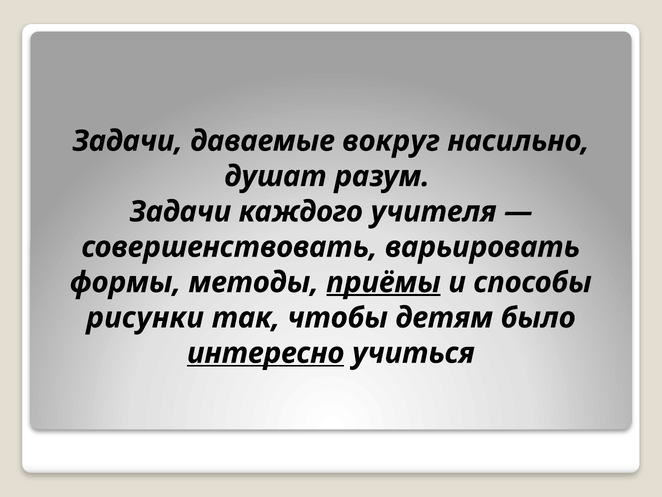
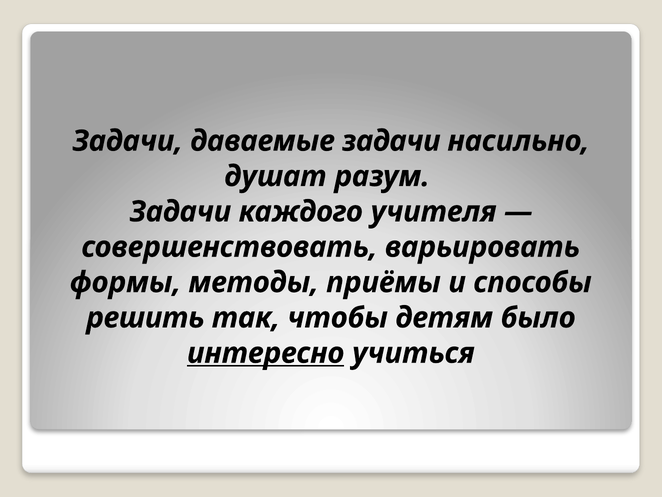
даваемые вокруг: вокруг -> задачи
приёмы underline: present -> none
рисунки: рисунки -> решить
